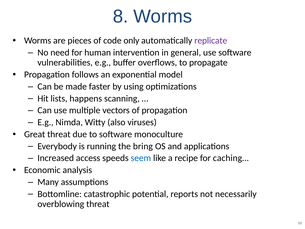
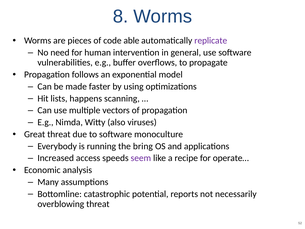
only: only -> able
seem colour: blue -> purple
caching…: caching… -> operate…
